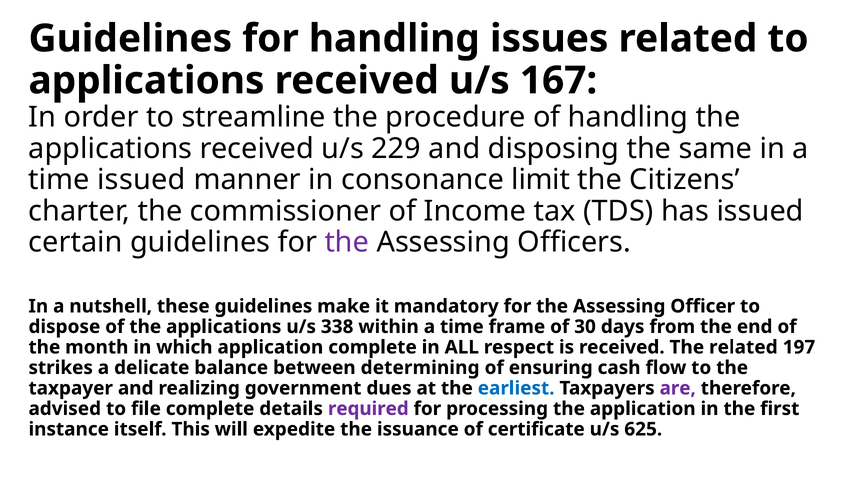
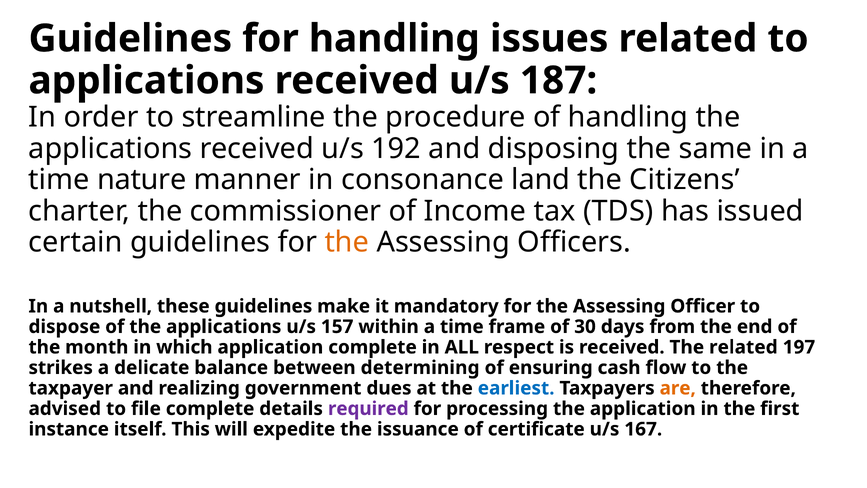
167: 167 -> 187
229: 229 -> 192
time issued: issued -> nature
limit: limit -> land
the at (347, 242) colour: purple -> orange
338: 338 -> 157
are colour: purple -> orange
625: 625 -> 167
